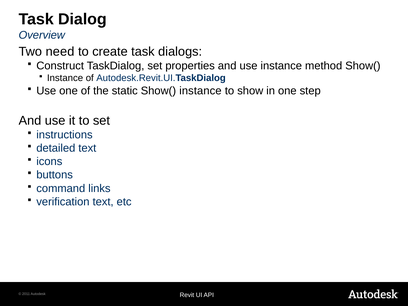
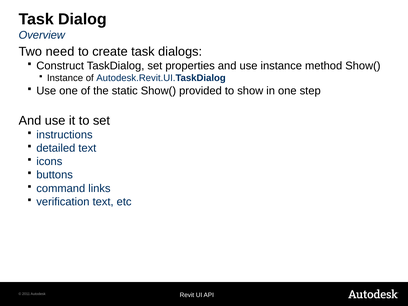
Show( instance: instance -> provided
